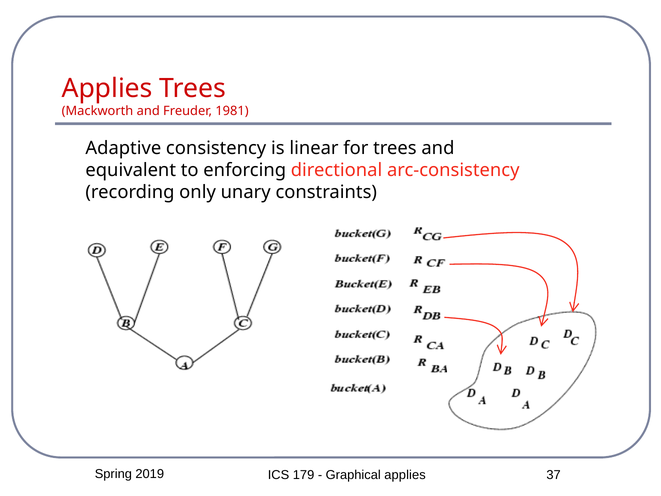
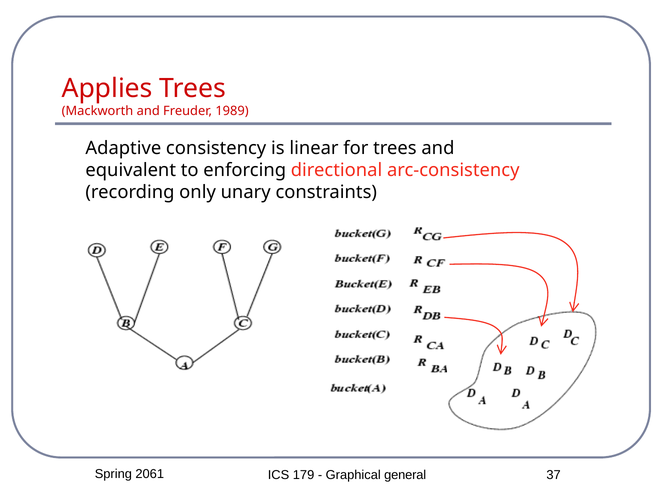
1981: 1981 -> 1989
2019: 2019 -> 2061
Graphical applies: applies -> general
